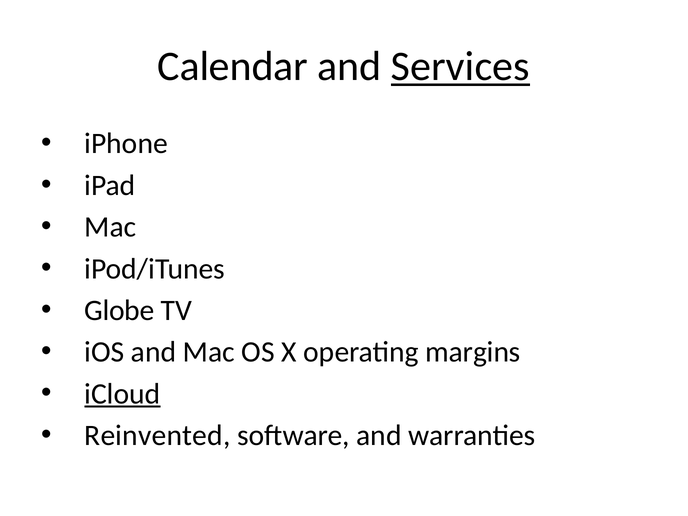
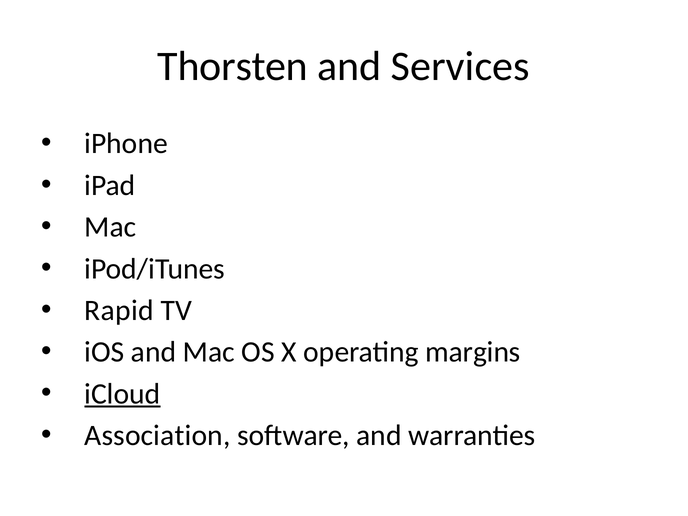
Calendar: Calendar -> Thorsten
Services underline: present -> none
Globe: Globe -> Rapid
Reinvented: Reinvented -> Association
